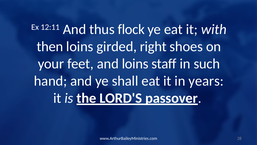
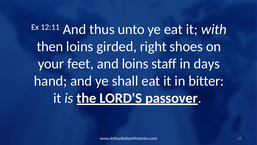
flock: flock -> unto
such: such -> days
years: years -> bitter
